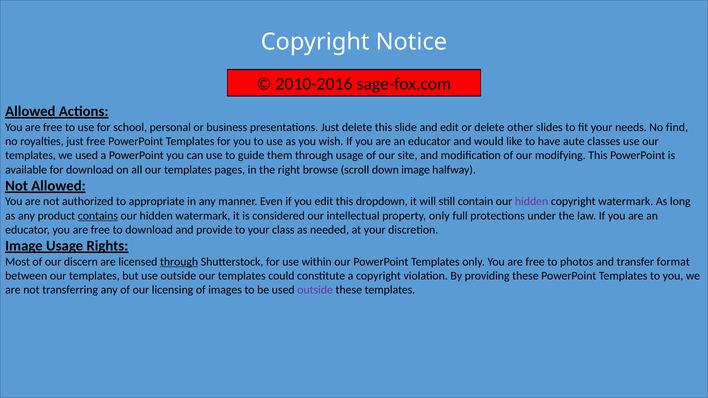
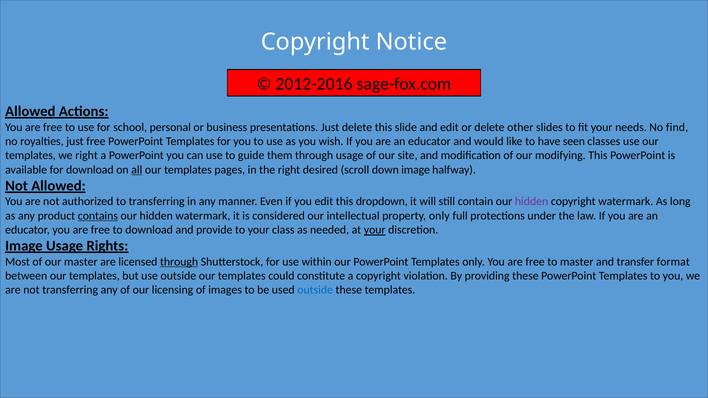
2010-2016: 2010-2016 -> 2012-2016
aute: aute -> seen
we used: used -> right
all underline: none -> present
browse: browse -> desired
to appropriate: appropriate -> transferring
your at (375, 230) underline: none -> present
our discern: discern -> master
to photos: photos -> master
outside at (315, 290) colour: purple -> blue
